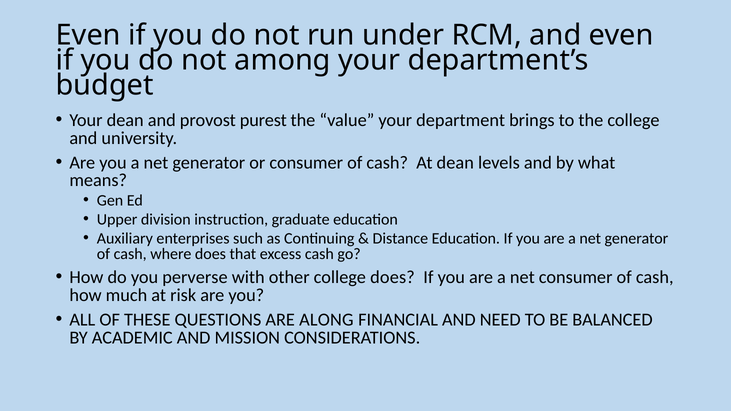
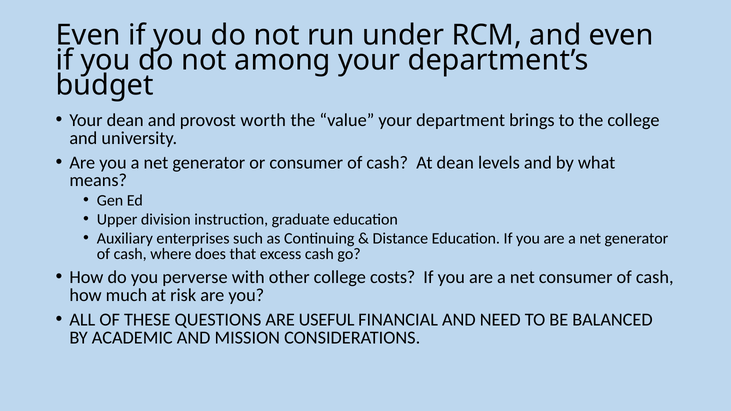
purest: purest -> worth
college does: does -> costs
ALONG: ALONG -> USEFUL
